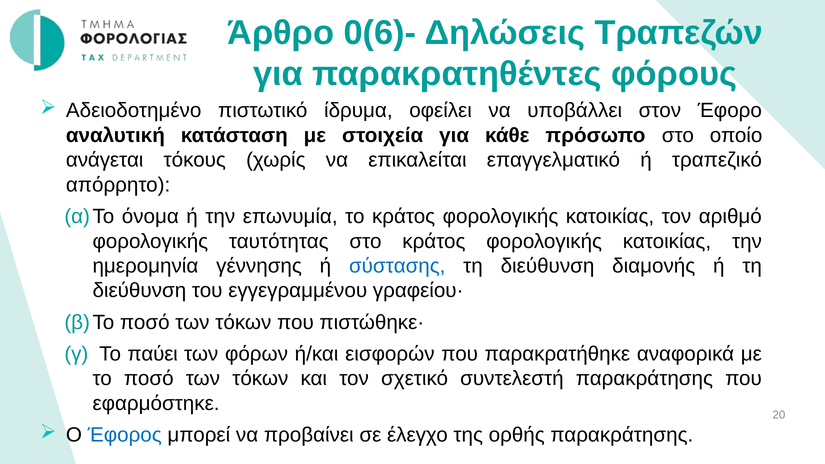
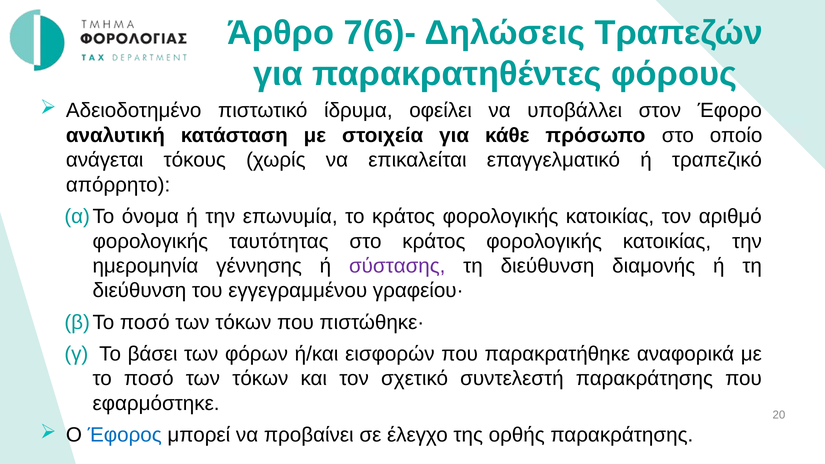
0(6)-: 0(6)- -> 7(6)-
σύστασης colour: blue -> purple
παύει: παύει -> βάσει
